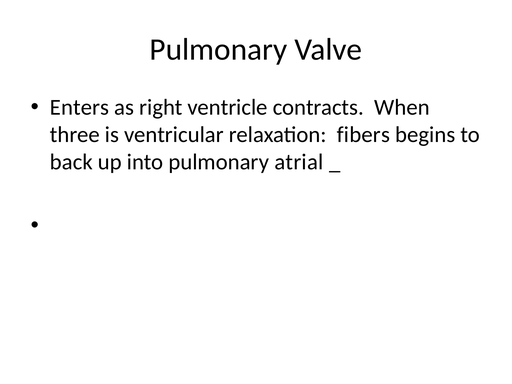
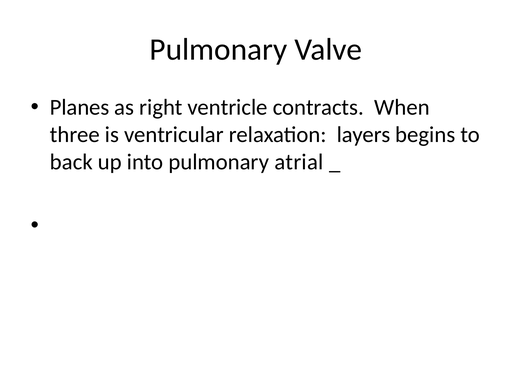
Enters: Enters -> Planes
fibers: fibers -> layers
